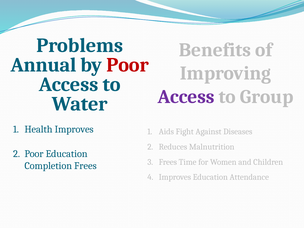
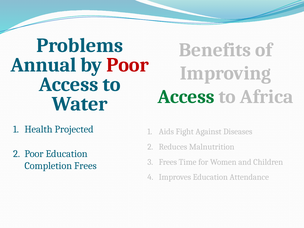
Access at (186, 97) colour: purple -> green
Group: Group -> Africa
Health Improves: Improves -> Projected
